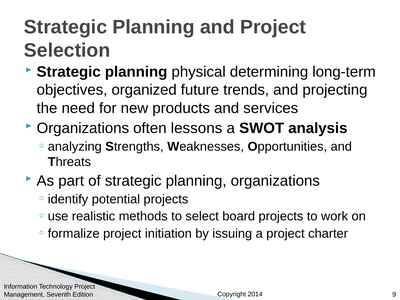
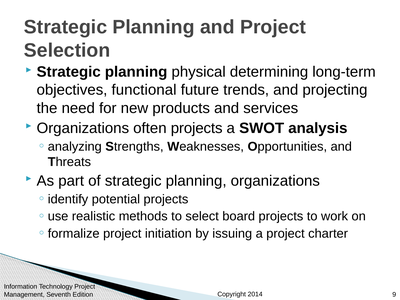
organized: organized -> functional
often lessons: lessons -> projects
